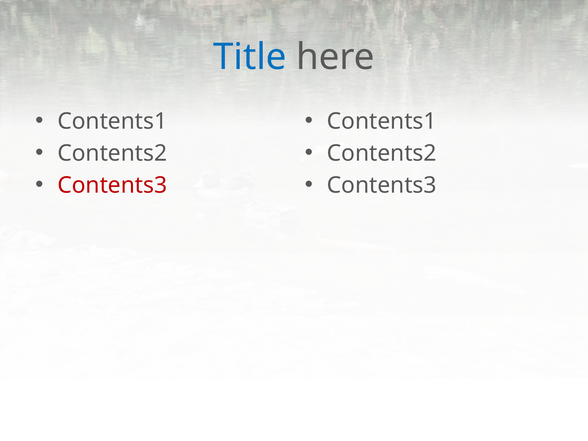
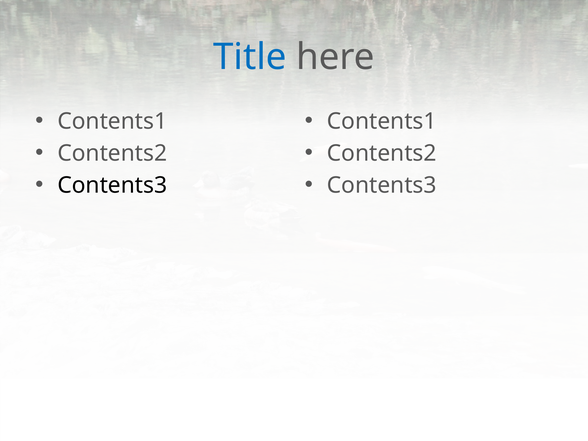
Contents3 at (112, 185) colour: red -> black
